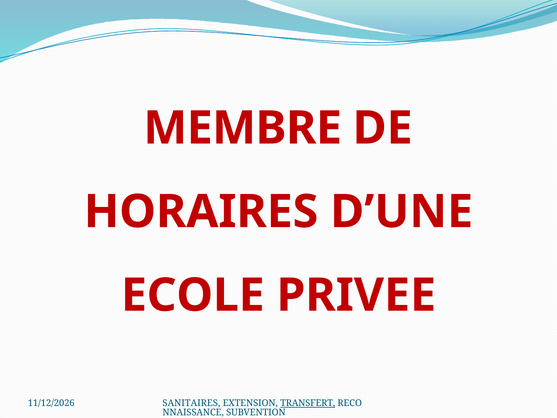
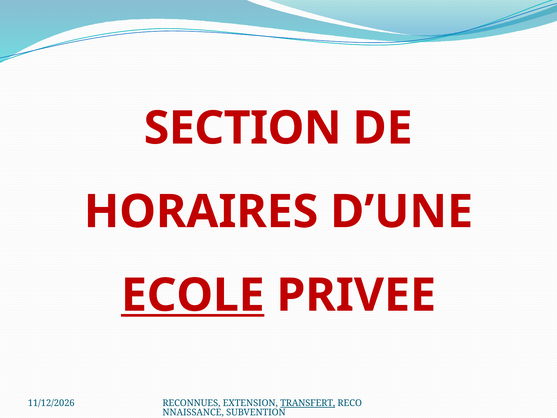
MEMBRE: MEMBRE -> SECTION
ECOLE underline: none -> present
SANITAIRES: SANITAIRES -> RECONNUES
